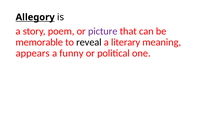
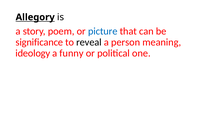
picture colour: purple -> blue
memorable: memorable -> significance
literary: literary -> person
appears: appears -> ideology
